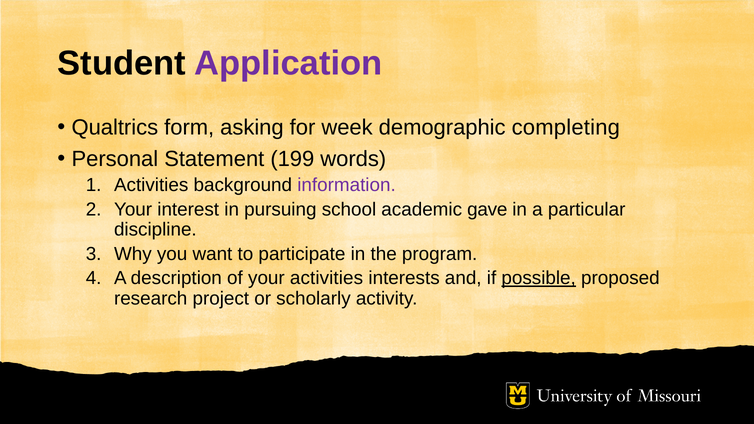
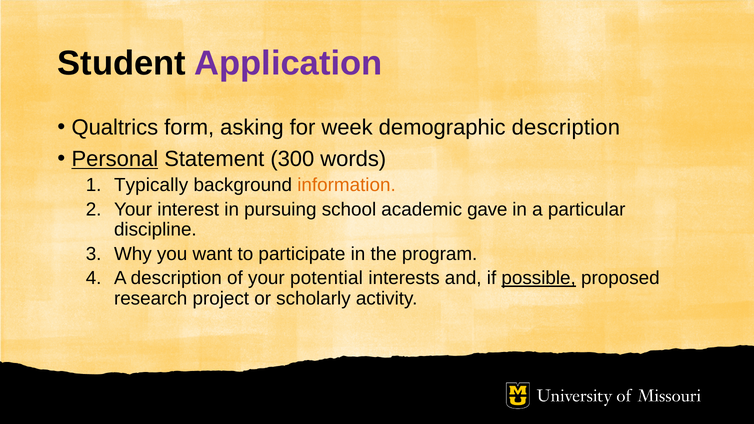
demographic completing: completing -> description
Personal underline: none -> present
199: 199 -> 300
Activities at (151, 185): Activities -> Typically
information colour: purple -> orange
your activities: activities -> potential
